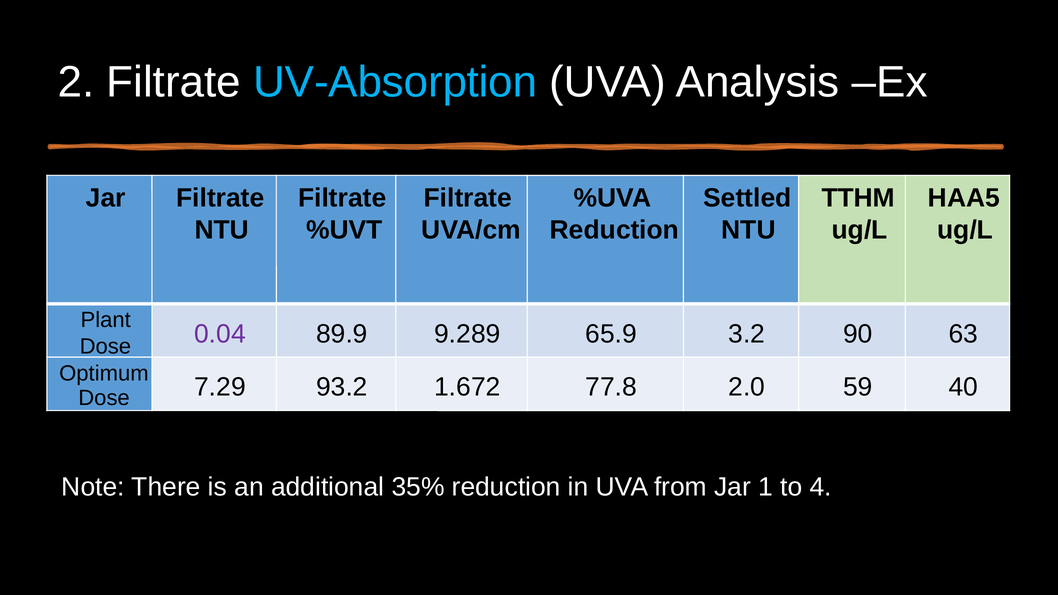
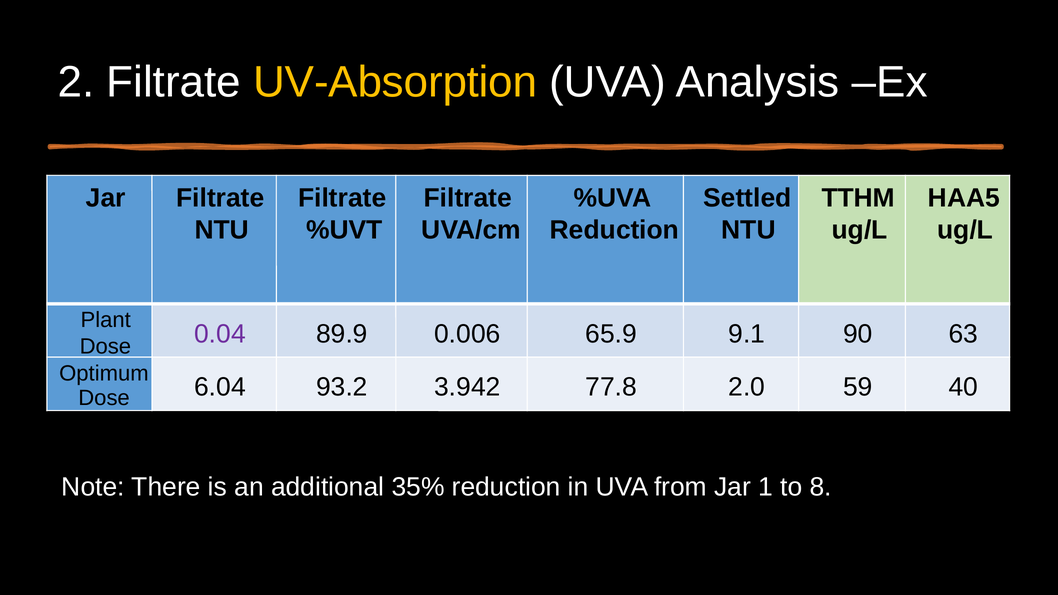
UV-Absorption colour: light blue -> yellow
9.289: 9.289 -> 0.006
3.2: 3.2 -> 9.1
7.29: 7.29 -> 6.04
1.672: 1.672 -> 3.942
4: 4 -> 8
